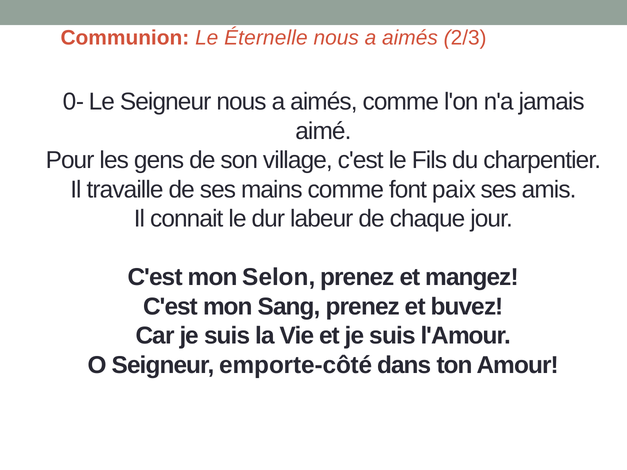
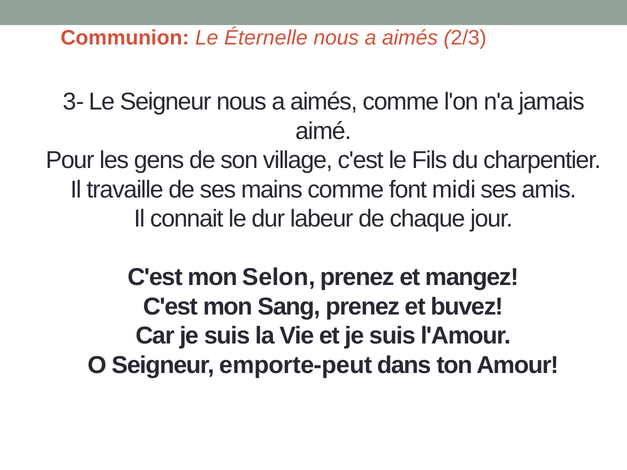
0-: 0- -> 3-
paix: paix -> midi
emporte-côté: emporte-côté -> emporte-peut
